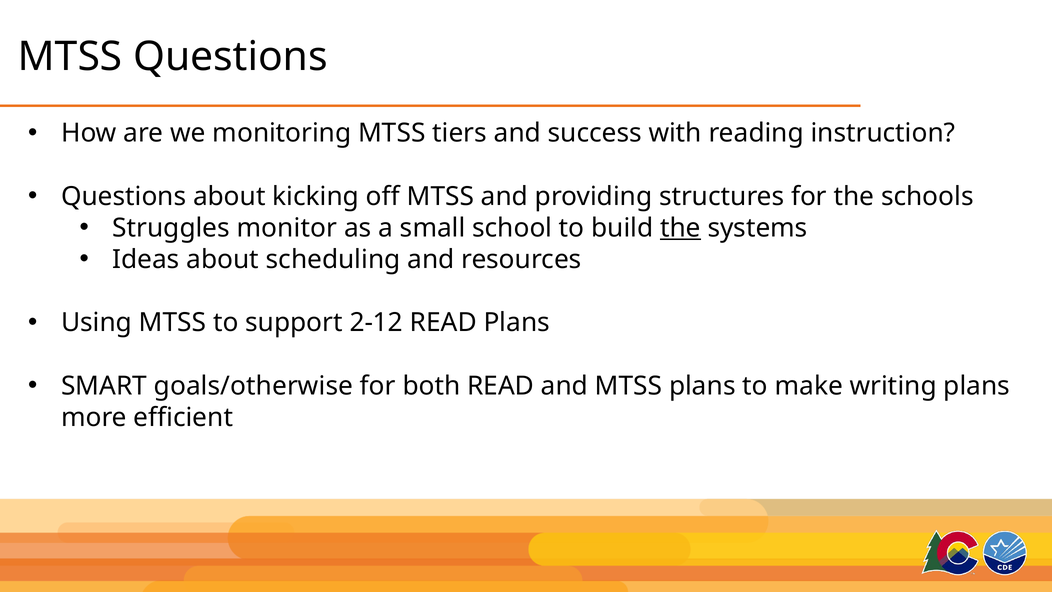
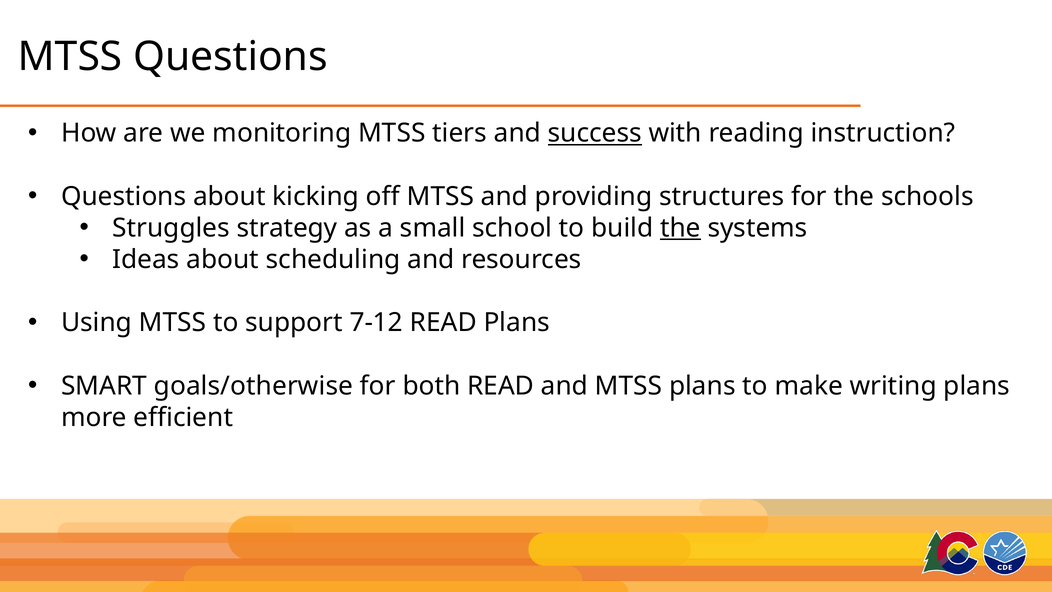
success underline: none -> present
monitor: monitor -> strategy
2-12: 2-12 -> 7-12
